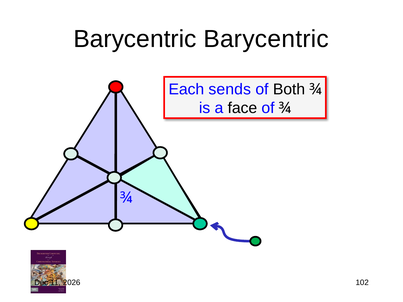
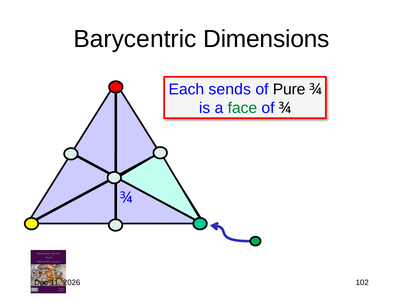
Barycentric Barycentric: Barycentric -> Dimensions
Both: Both -> Pure
face colour: black -> green
